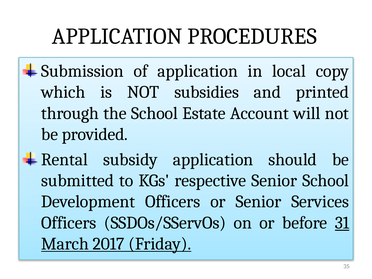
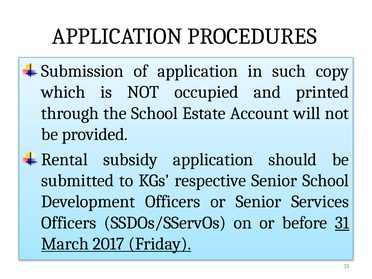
local: local -> such
subsidies: subsidies -> occupied
